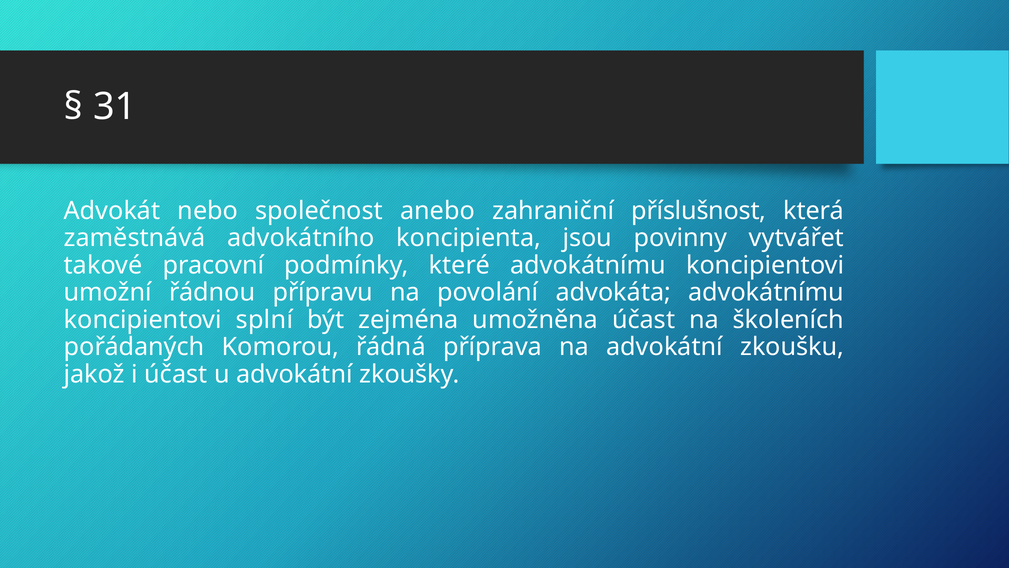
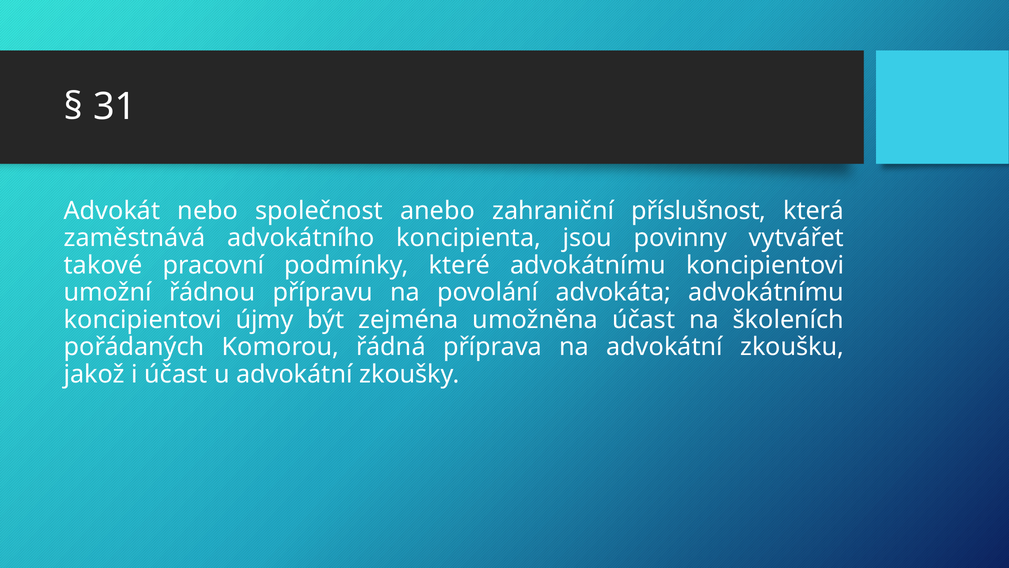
splní: splní -> újmy
